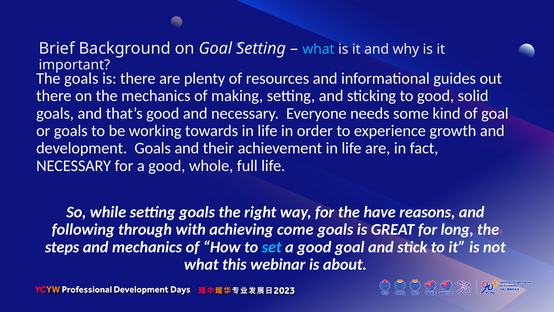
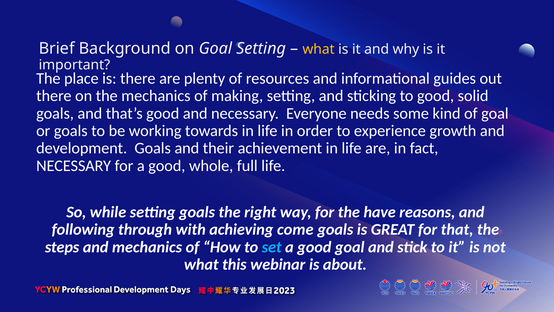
what at (319, 49) colour: light blue -> yellow
The goals: goals -> place
long: long -> that
